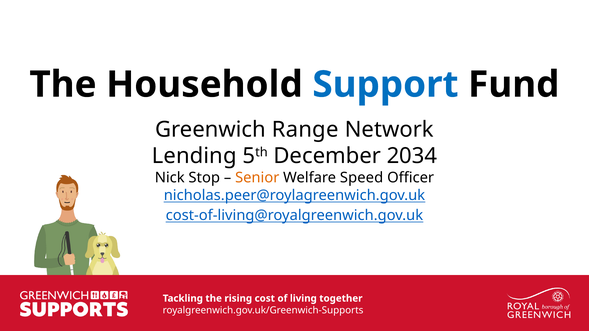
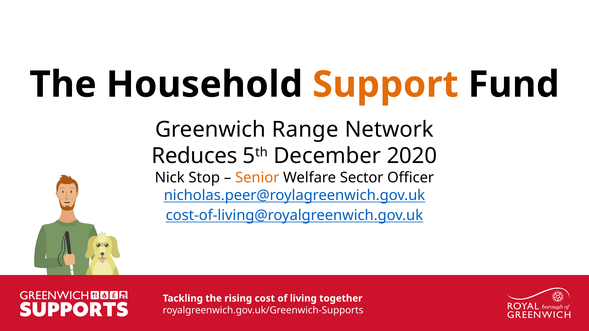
Support colour: blue -> orange
Lending: Lending -> Reduces
2034: 2034 -> 2020
Speed: Speed -> Sector
